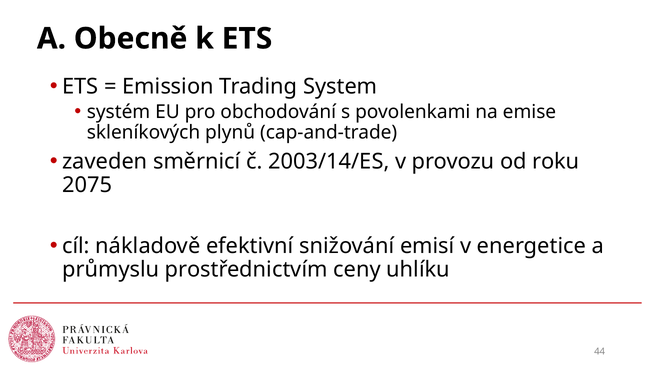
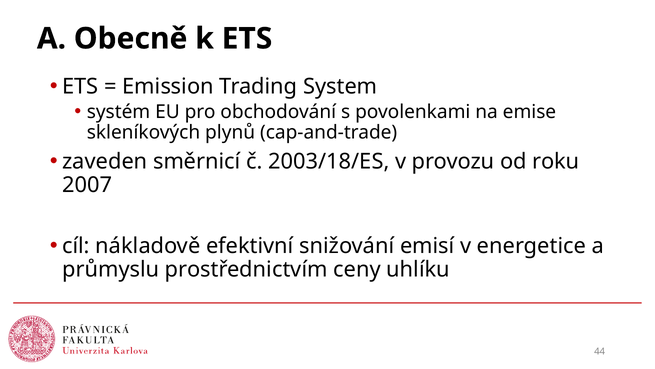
2003/14/ES: 2003/14/ES -> 2003/18/ES
2075: 2075 -> 2007
